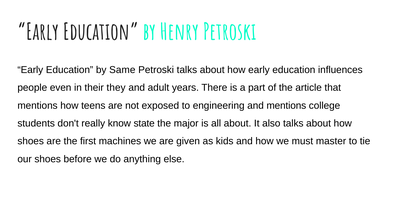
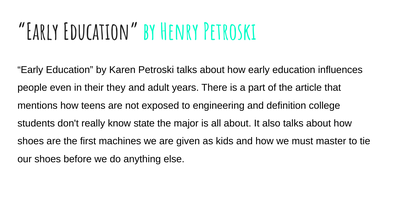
Same: Same -> Karen
and mentions: mentions -> definition
